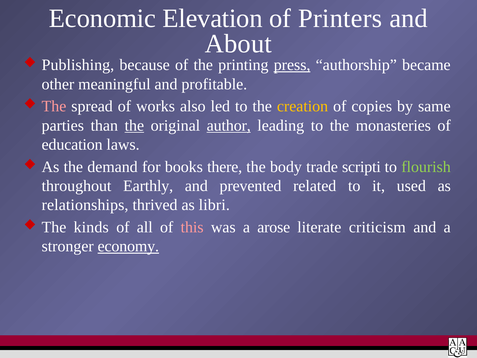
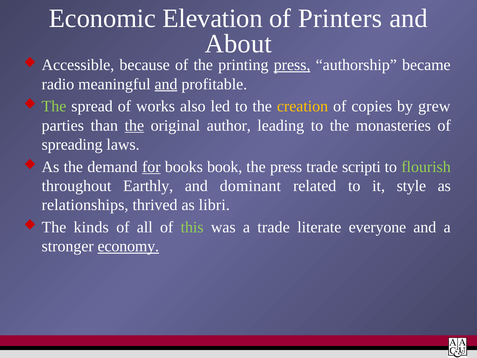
Publishing: Publishing -> Accessible
other: other -> radio
and at (166, 84) underline: none -> present
The at (54, 106) colour: pink -> light green
same: same -> grew
author underline: present -> none
education: education -> spreading
for underline: none -> present
there: there -> book
the body: body -> press
prevented: prevented -> dominant
used: used -> style
this colour: pink -> light green
a arose: arose -> trade
criticism: criticism -> everyone
